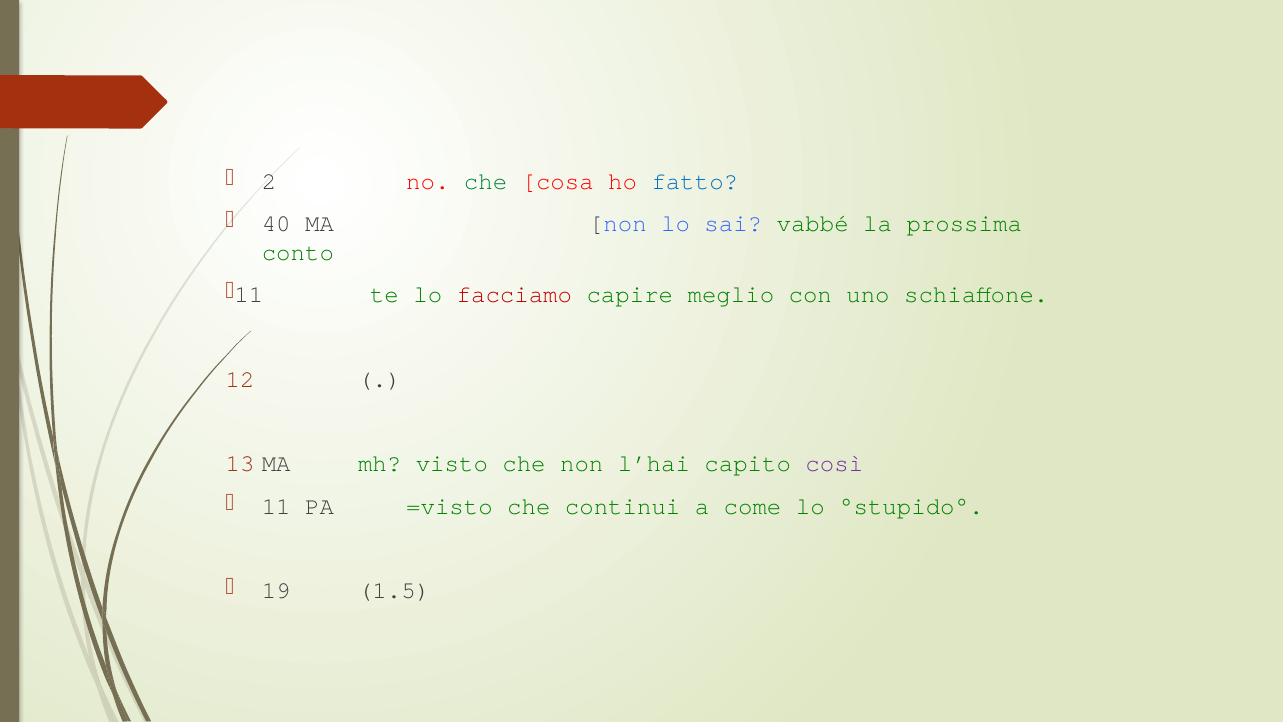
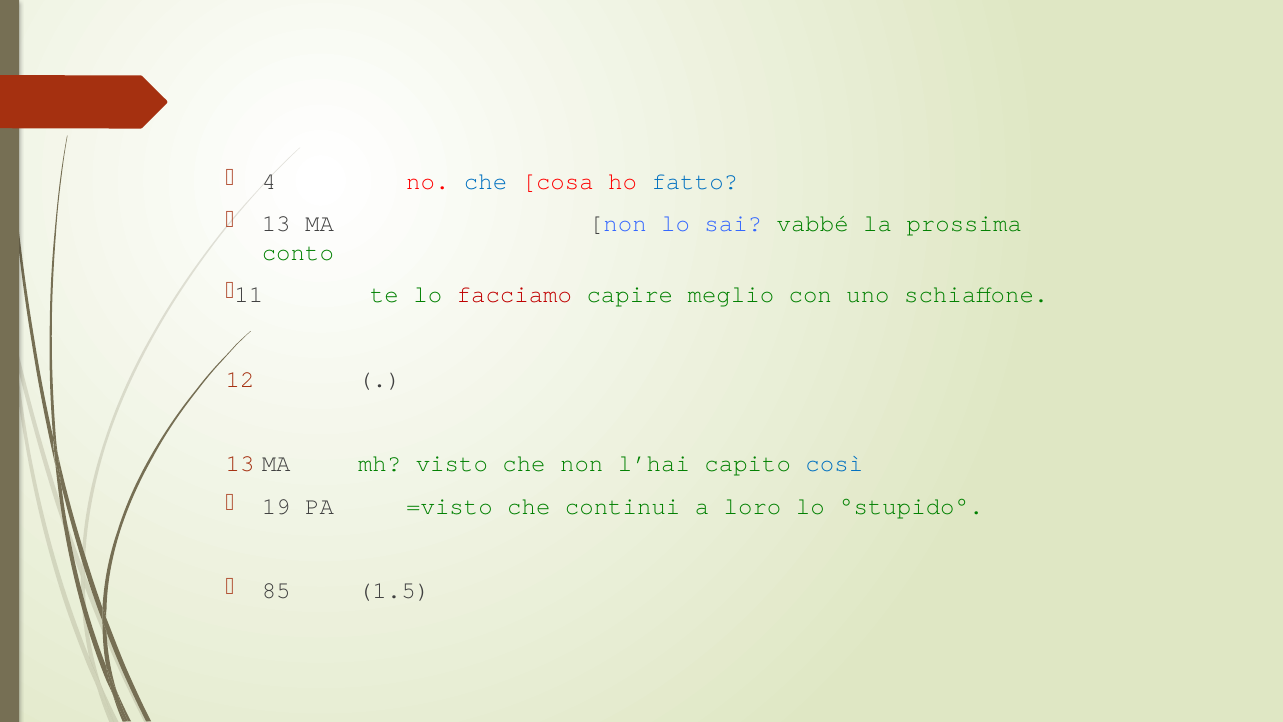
2: 2 -> 4
che at (486, 182) colour: green -> blue
40 at (276, 224): 40 -> 13
così colour: purple -> blue
11: 11 -> 19
come: come -> loro
19: 19 -> 85
